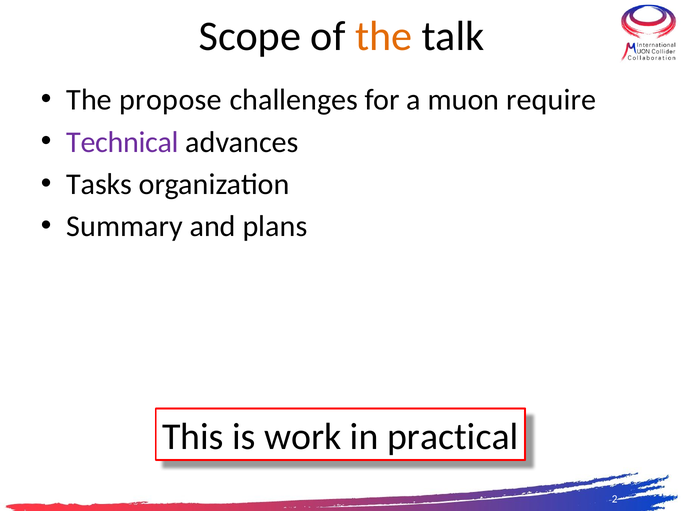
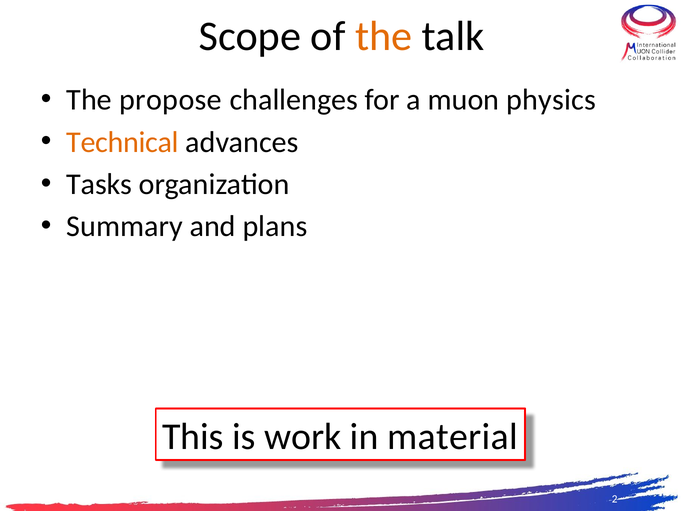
require: require -> physics
Technical colour: purple -> orange
practical: practical -> material
